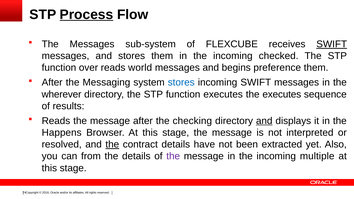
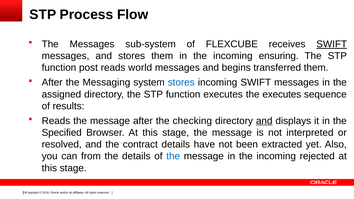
Process underline: present -> none
checked: checked -> ensuring
over: over -> post
preference: preference -> transferred
wherever: wherever -> assigned
Happens: Happens -> Specified
the at (112, 145) underline: present -> none
the at (173, 156) colour: purple -> blue
multiple: multiple -> rejected
